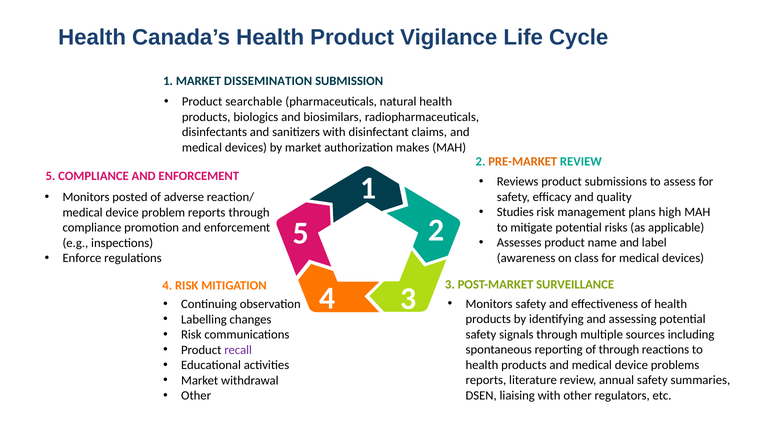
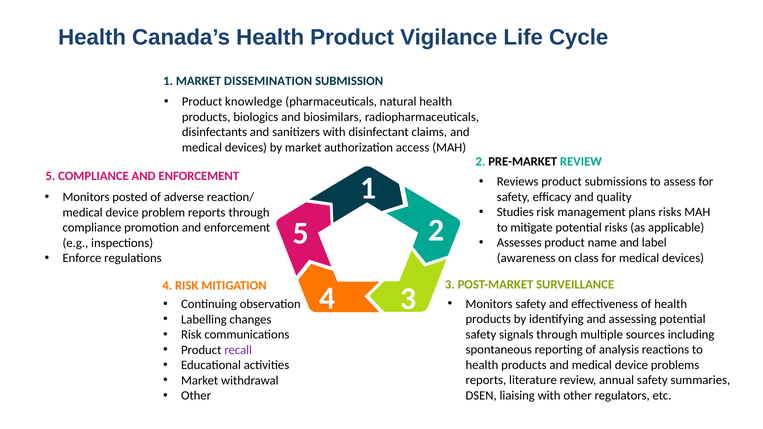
searchable: searchable -> knowledge
makes: makes -> access
PRE-MARKET colour: orange -> black
plans high: high -> risks
of through: through -> analysis
